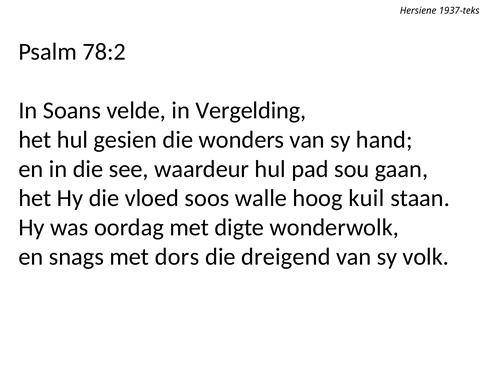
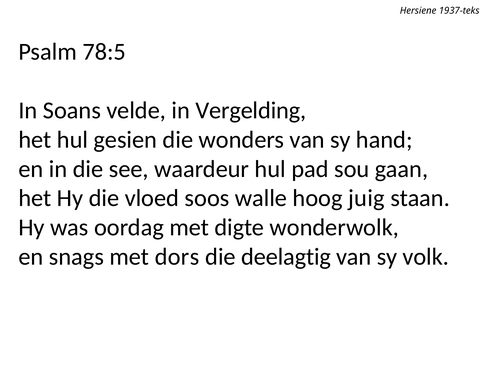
78:2: 78:2 -> 78:5
kuil: kuil -> juig
dreigend: dreigend -> deelagtig
